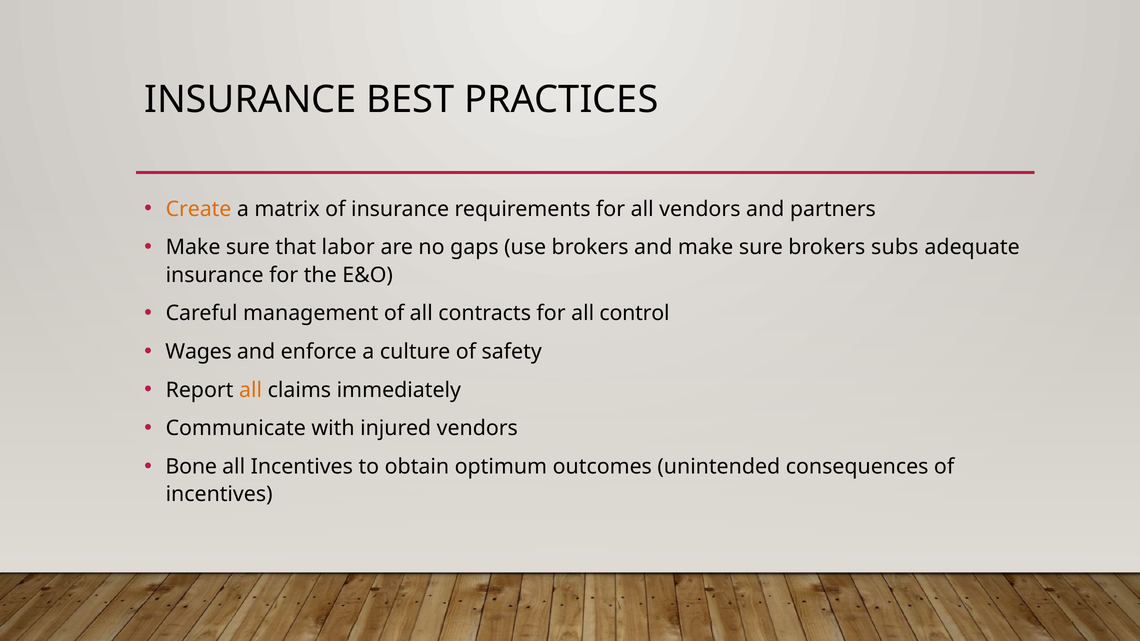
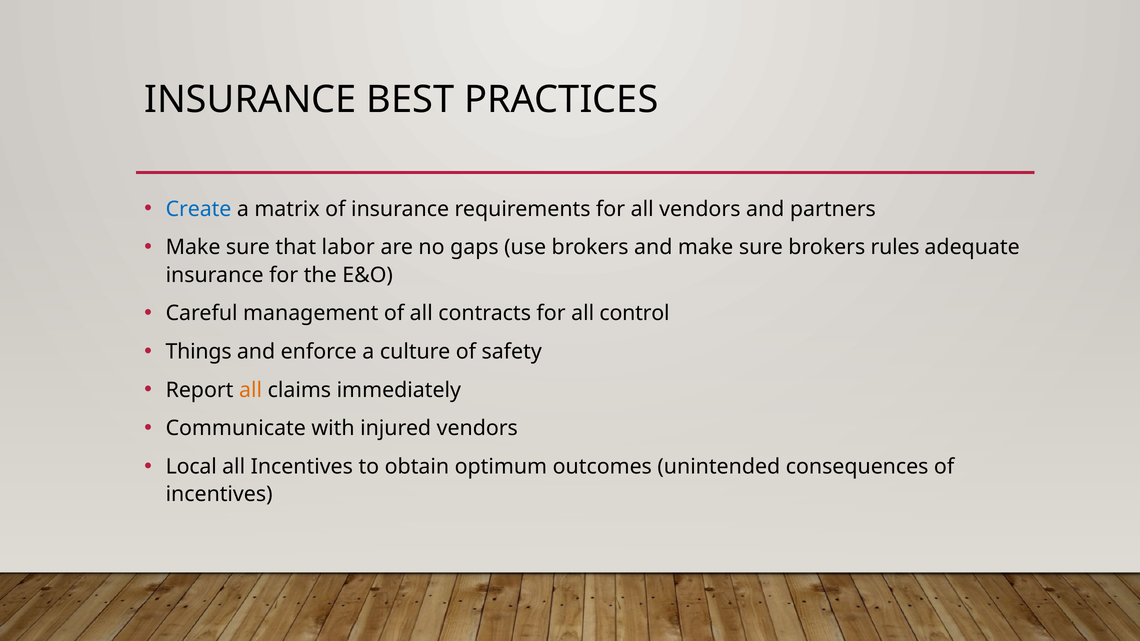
Create colour: orange -> blue
subs: subs -> rules
Wages: Wages -> Things
Bone: Bone -> Local
